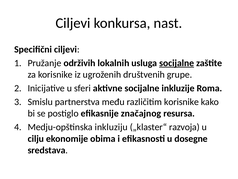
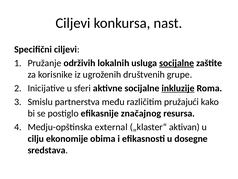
inkluzije underline: none -> present
različitim korisnike: korisnike -> pružajući
inkluziju: inkluziju -> external
razvoja: razvoja -> aktivan
